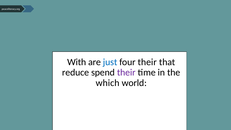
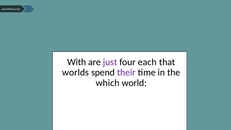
just colour: blue -> purple
four their: their -> each
reduce: reduce -> worlds
